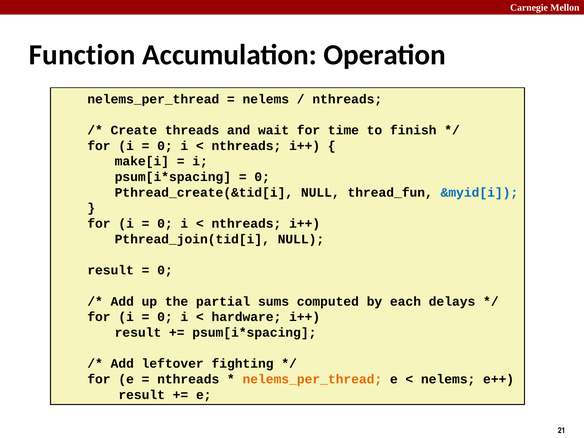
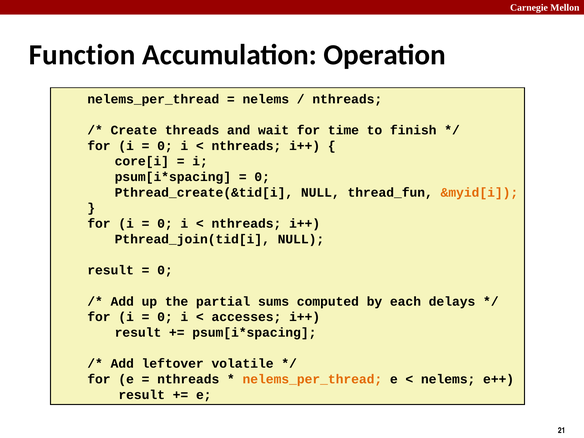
make[i: make[i -> core[i
&myid[i colour: blue -> orange
hardware: hardware -> accesses
fighting: fighting -> volatile
